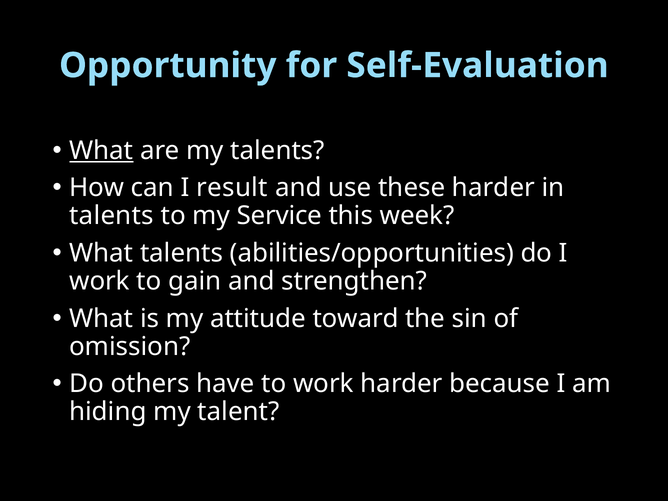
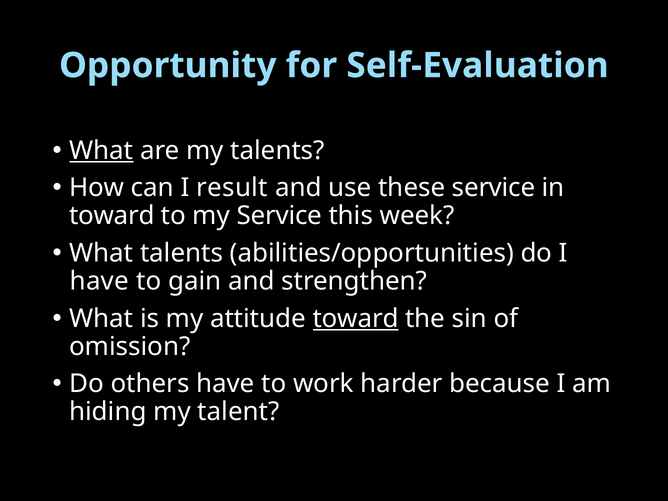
these harder: harder -> service
talents at (112, 216): talents -> toward
work at (100, 281): work -> have
toward at (356, 318) underline: none -> present
